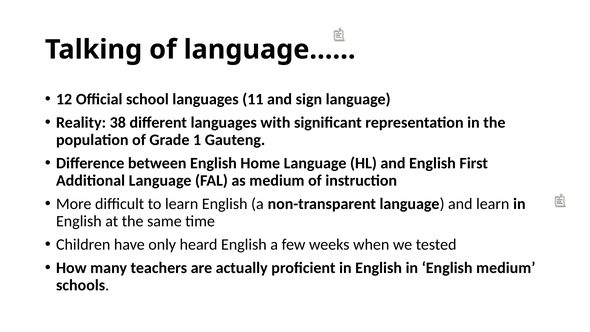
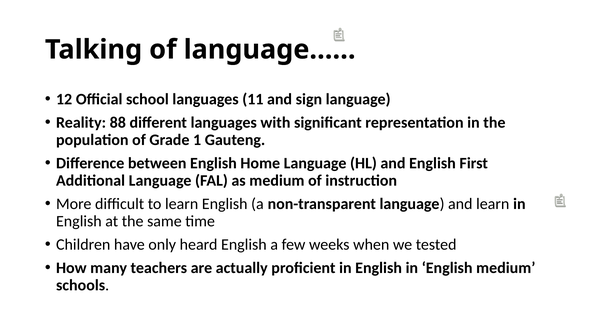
38: 38 -> 88
